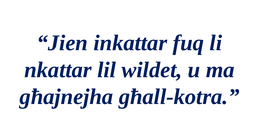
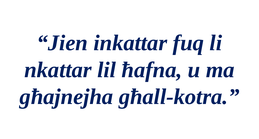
wildet: wildet -> ħafna
